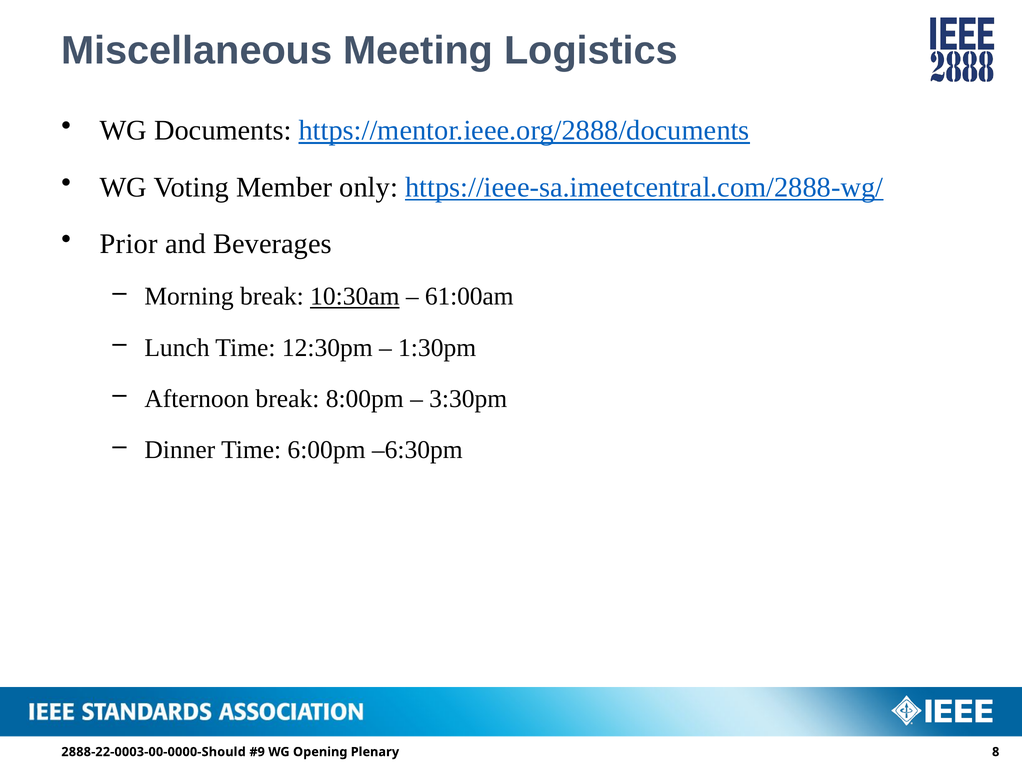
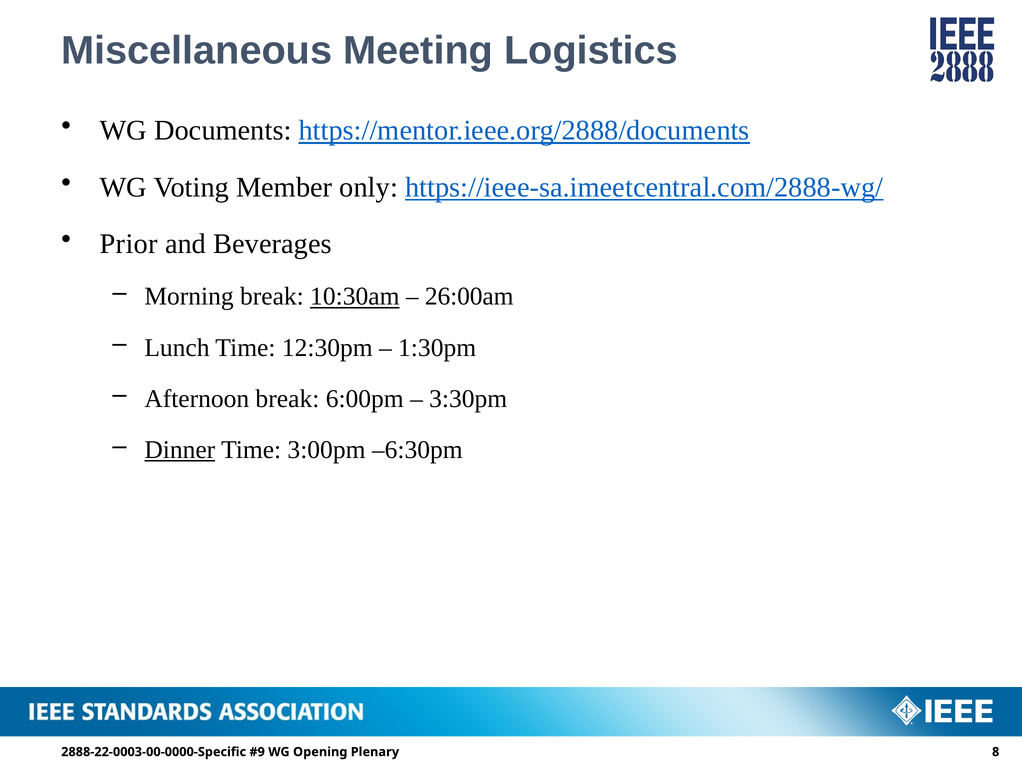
61:00am: 61:00am -> 26:00am
8:00pm: 8:00pm -> 6:00pm
Dinner underline: none -> present
6:00pm: 6:00pm -> 3:00pm
2888-22-0003-00-0000-Should: 2888-22-0003-00-0000-Should -> 2888-22-0003-00-0000-Specific
